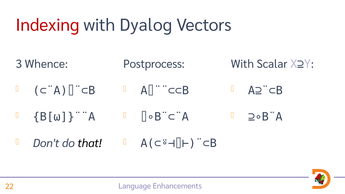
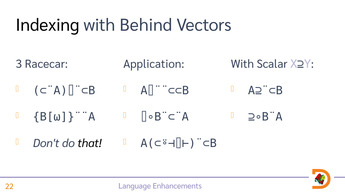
Indexing colour: red -> black
Dyalog: Dyalog -> Behind
Whence: Whence -> Racecar
Postprocess: Postprocess -> Application
